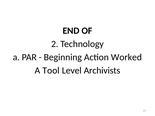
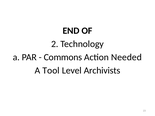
Beginning: Beginning -> Commons
Worked: Worked -> Needed
